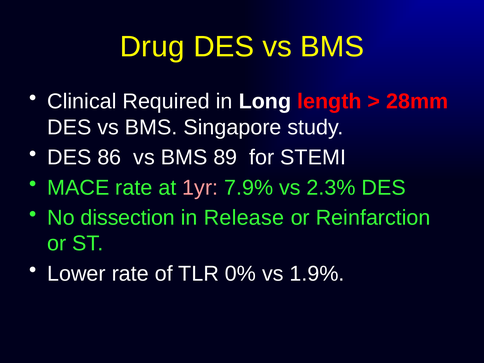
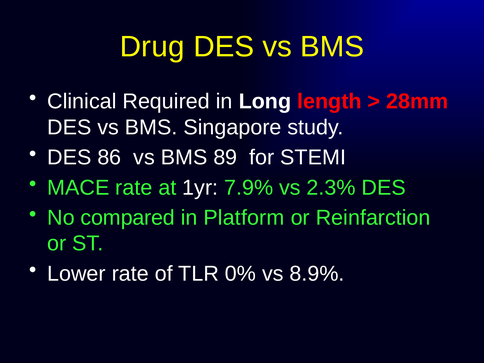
1yr colour: pink -> white
dissection: dissection -> compared
Release: Release -> Platform
1.9%: 1.9% -> 8.9%
